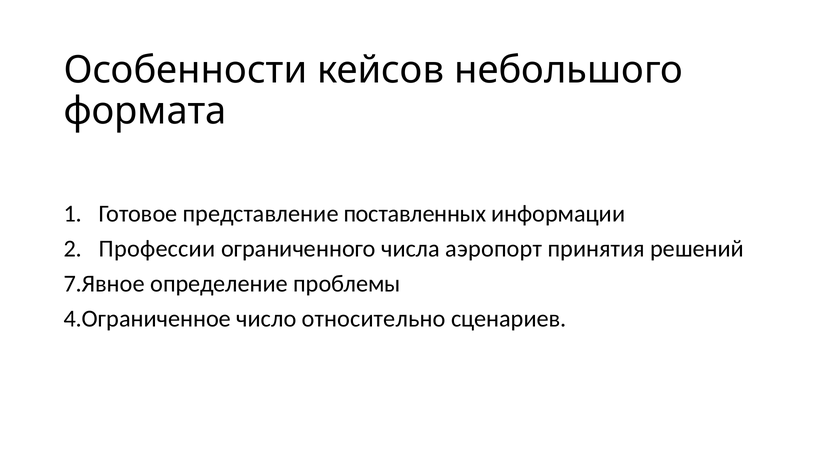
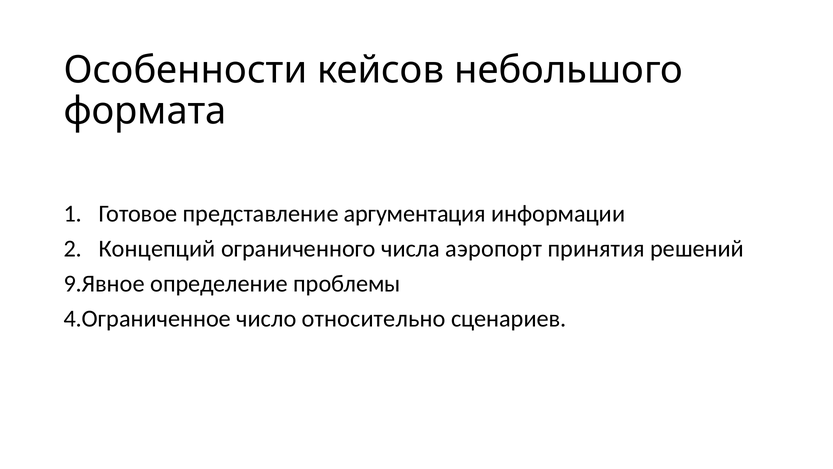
поставленных: поставленных -> аргументация
Профессии: Профессии -> Концепций
7.Явное: 7.Явное -> 9.Явное
